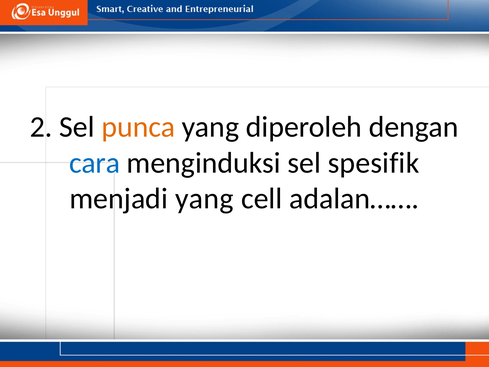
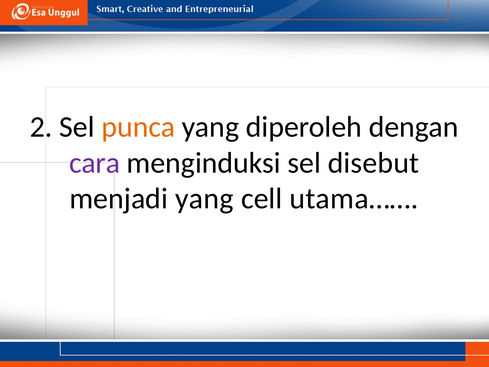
cara colour: blue -> purple
spesifik: spesifik -> disebut
adalan……: adalan…… -> utama……
